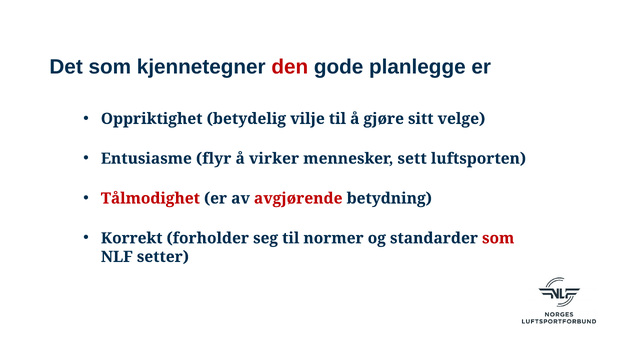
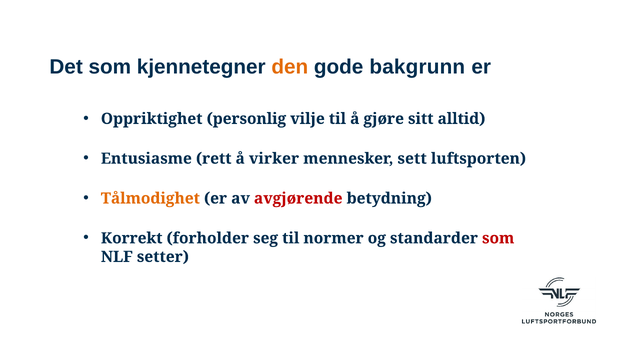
den colour: red -> orange
planlegge: planlegge -> bakgrunn
betydelig: betydelig -> personlig
velge: velge -> alltid
flyr: flyr -> rett
Tålmodighet colour: red -> orange
